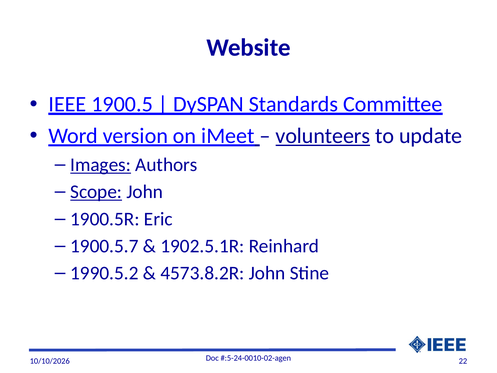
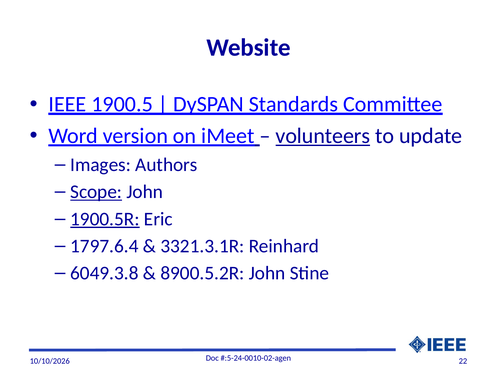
Images underline: present -> none
1900.5R underline: none -> present
1900.5.7: 1900.5.7 -> 1797.6.4
1902.5.1R: 1902.5.1R -> 3321.3.1R
1990.5.2: 1990.5.2 -> 6049.3.8
4573.8.2R: 4573.8.2R -> 8900.5.2R
